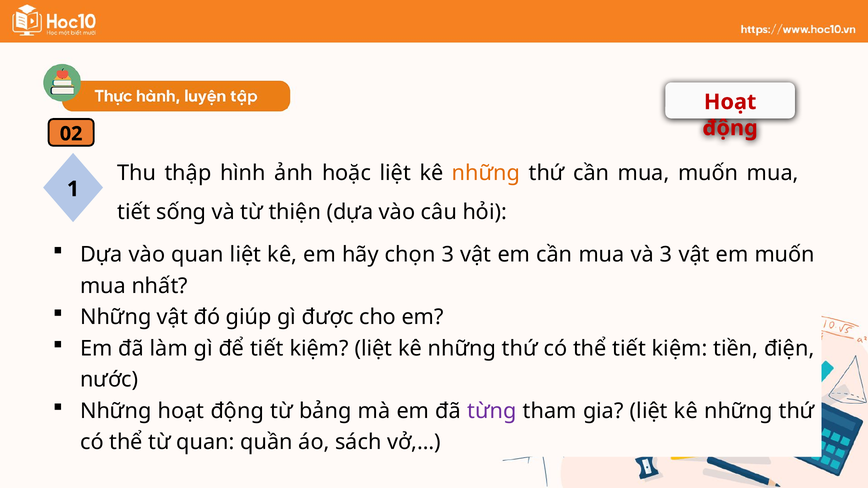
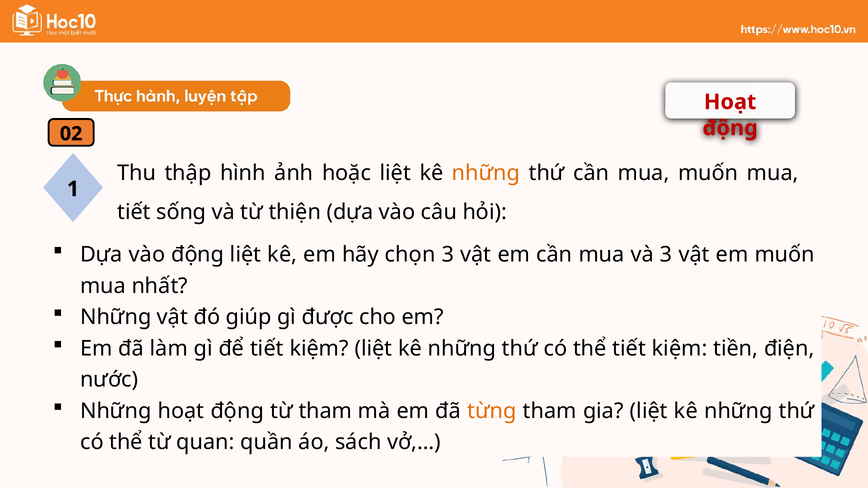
vào quan: quan -> động
từ bảng: bảng -> tham
từng colour: purple -> orange
